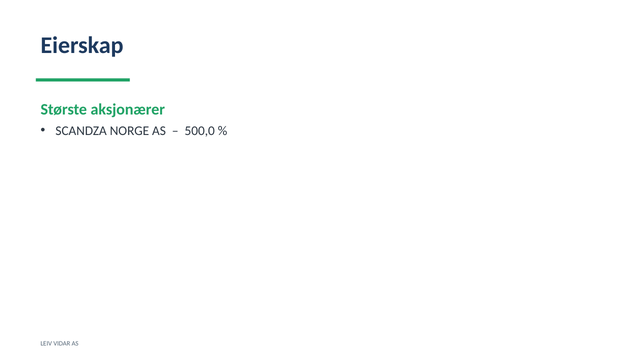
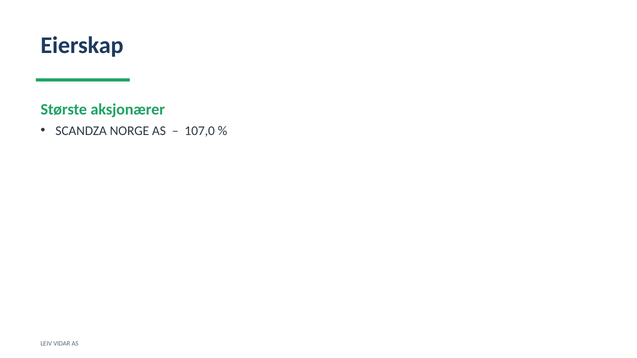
500,0: 500,0 -> 107,0
